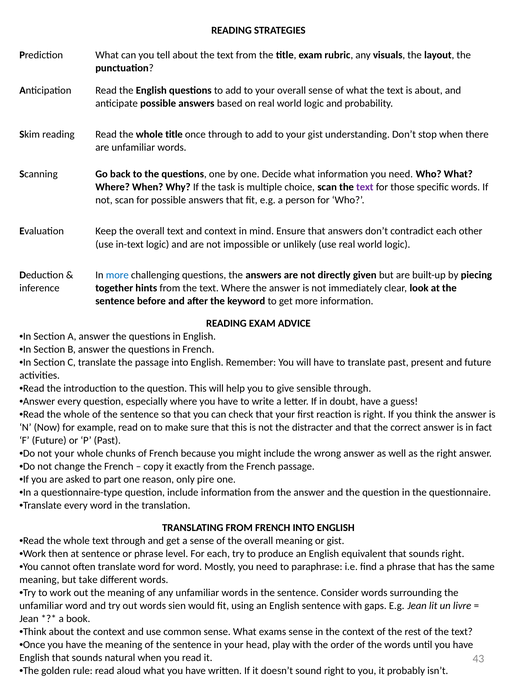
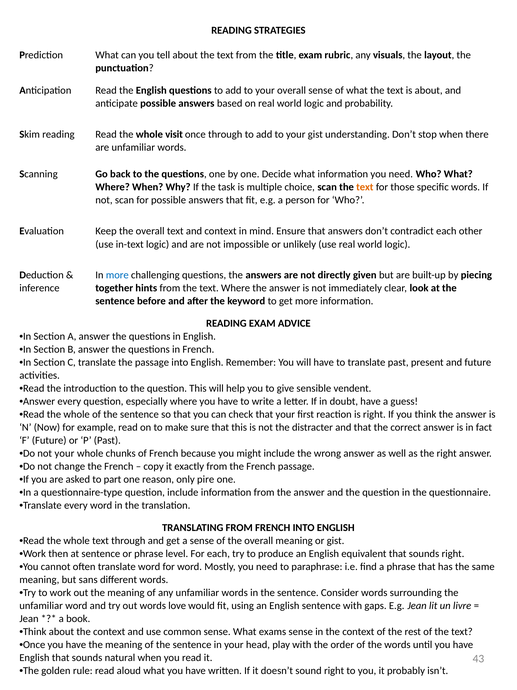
whole title: title -> visit
text at (365, 187) colour: purple -> orange
sensible through: through -> vendent
take: take -> sans
sien: sien -> love
